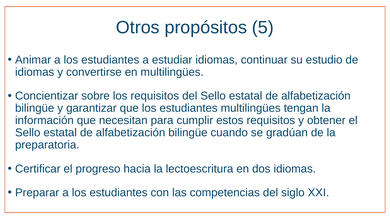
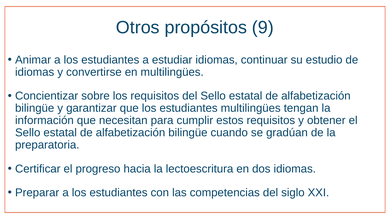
5: 5 -> 9
